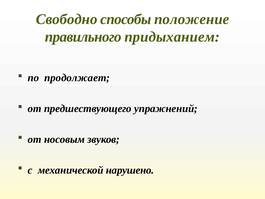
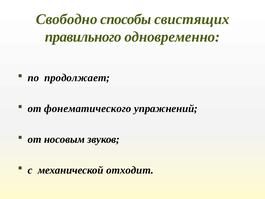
положение: положение -> свистящих
придыханием: придыханием -> одновременно
предшествующего: предшествующего -> фонематического
нарушено: нарушено -> отходит
